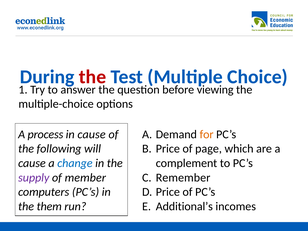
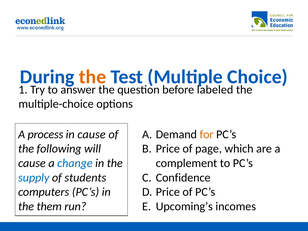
the at (93, 77) colour: red -> orange
viewing: viewing -> labeled
supply colour: purple -> blue
member: member -> students
Remember: Remember -> Confidence
Additional’s: Additional’s -> Upcoming’s
